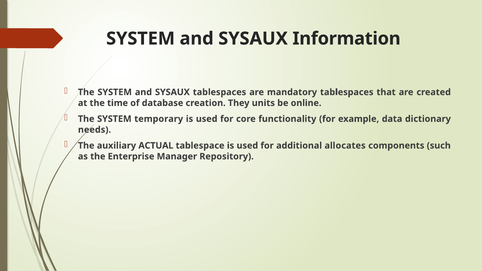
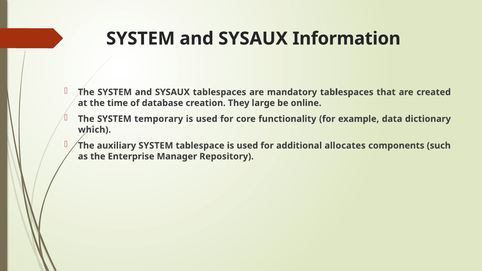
units: units -> large
needs: needs -> which
auxiliary ACTUAL: ACTUAL -> SYSTEM
